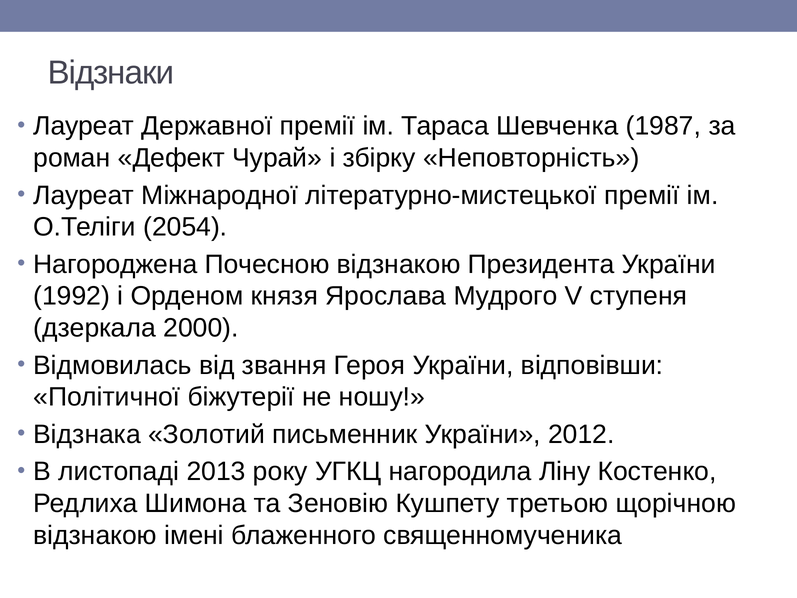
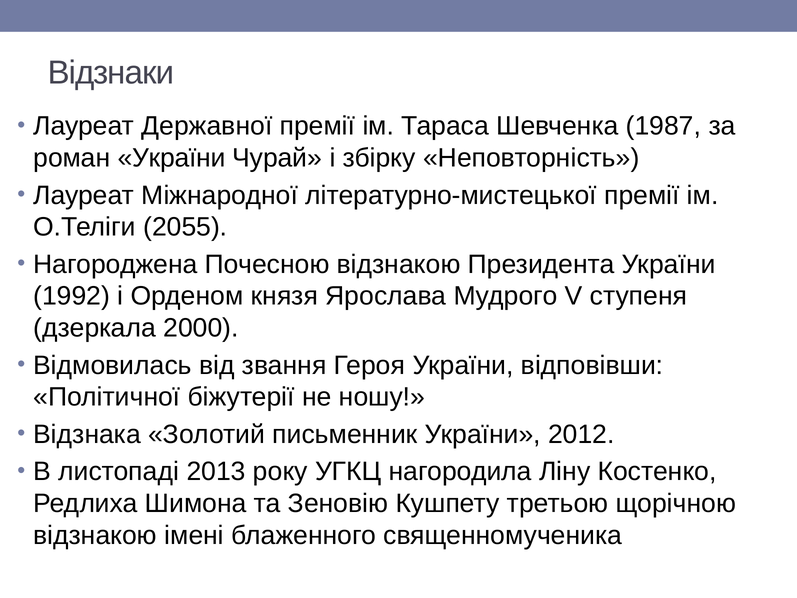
роман Дефект: Дефект -> України
2054: 2054 -> 2055
